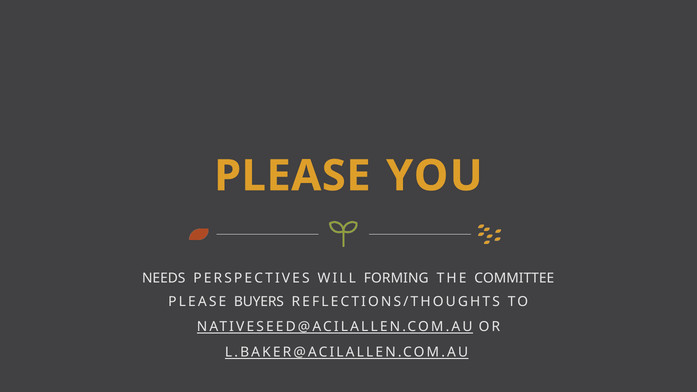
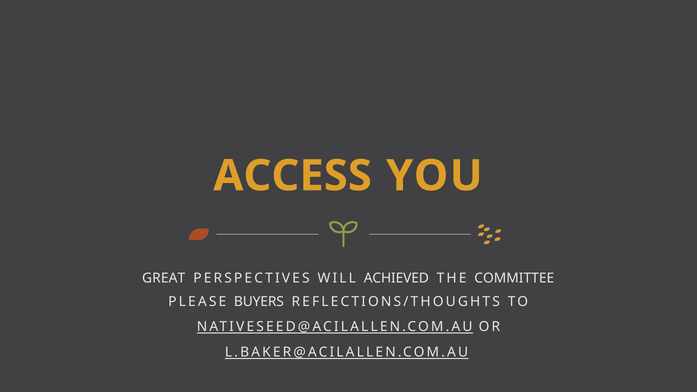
PLEASE at (292, 176): PLEASE -> ACCESS
NEEDS: NEEDS -> GREAT
FORMING: FORMING -> ACHIEVED
